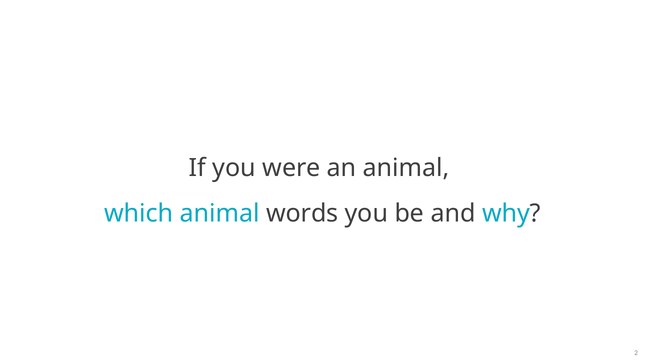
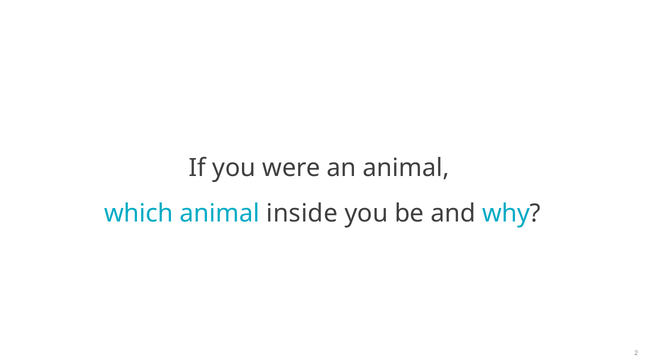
words: words -> inside
